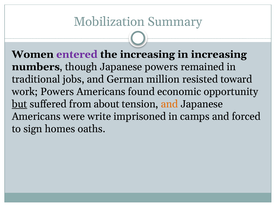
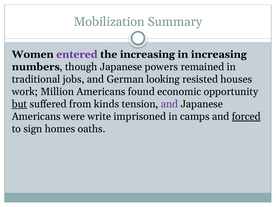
million: million -> looking
toward: toward -> houses
work Powers: Powers -> Million
about: about -> kinds
and at (169, 104) colour: orange -> purple
forced underline: none -> present
